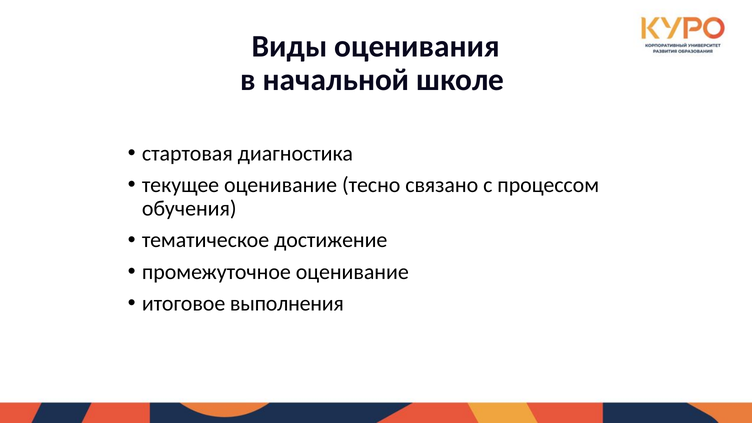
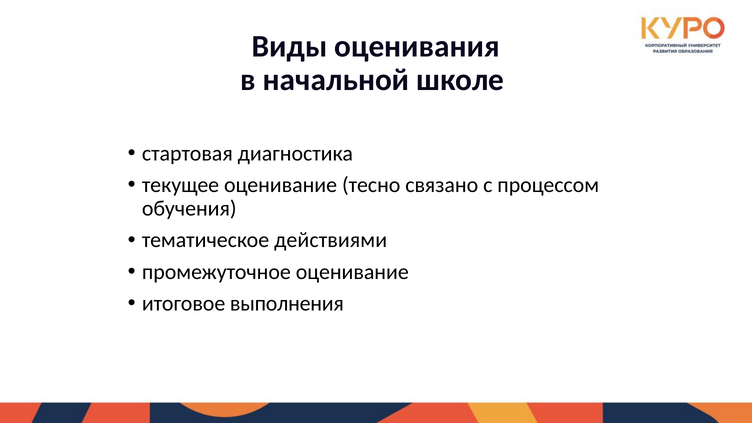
достижение: достижение -> действиями
